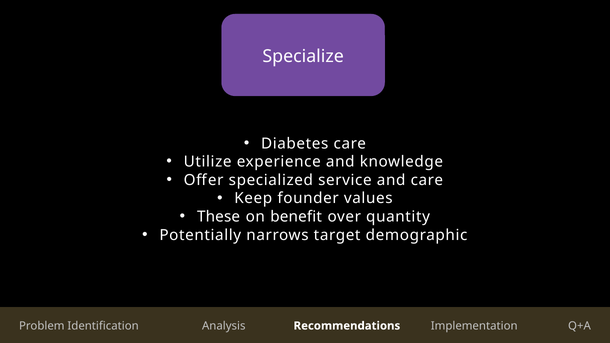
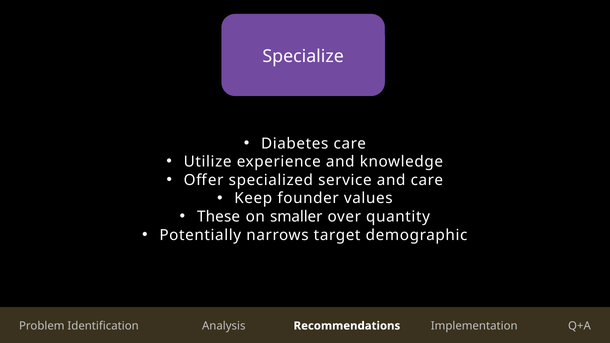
benefit: benefit -> smaller
